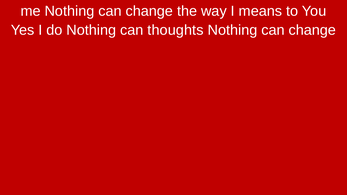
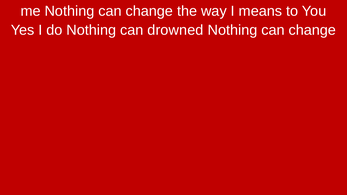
thoughts: thoughts -> drowned
